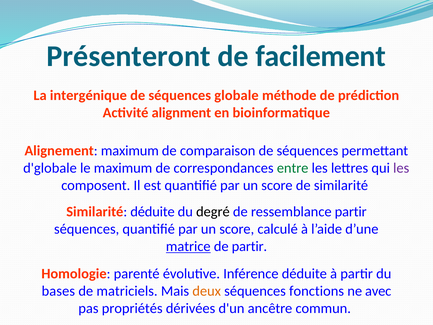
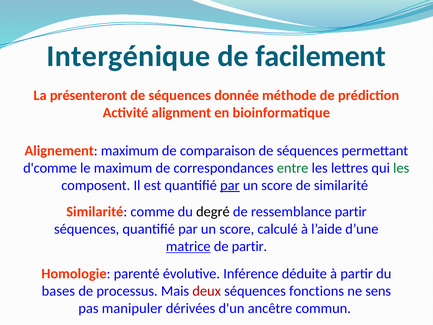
Présenteront: Présenteront -> Intergénique
intergénique: intergénique -> présenteront
globale: globale -> donnée
d'globale: d'globale -> d'comme
les at (401, 168) colour: purple -> green
par at (230, 185) underline: none -> present
Similarité déduite: déduite -> comme
matriciels: matriciels -> processus
deux colour: orange -> red
avec: avec -> sens
propriétés: propriétés -> manipuler
